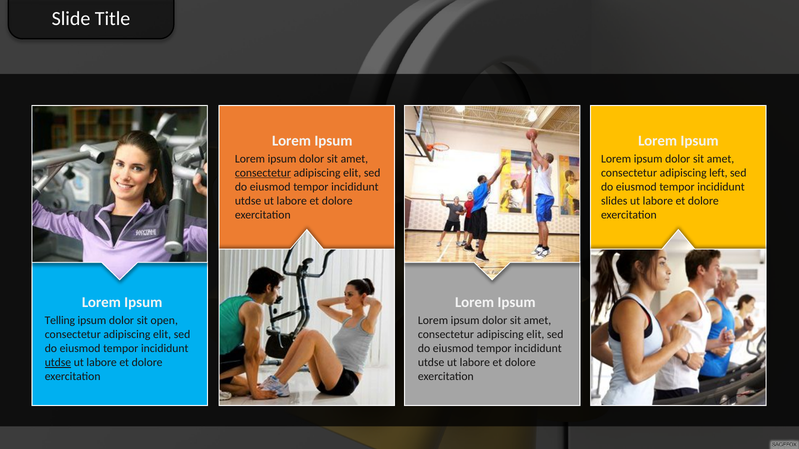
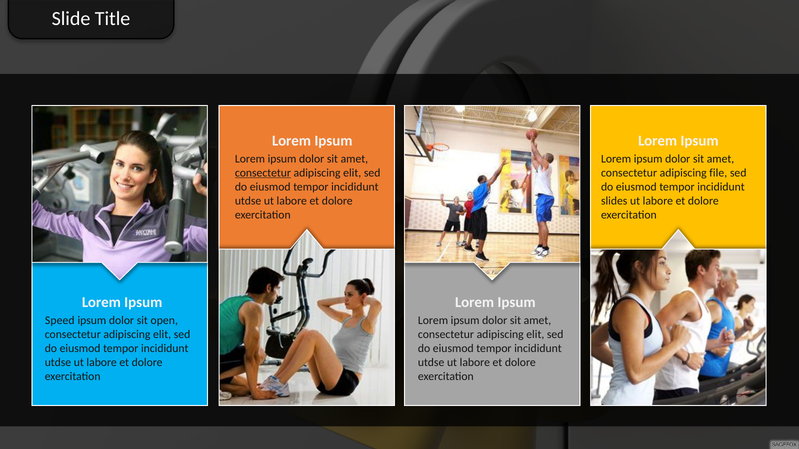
left: left -> file
Telling: Telling -> Speed
utdse at (58, 363) underline: present -> none
